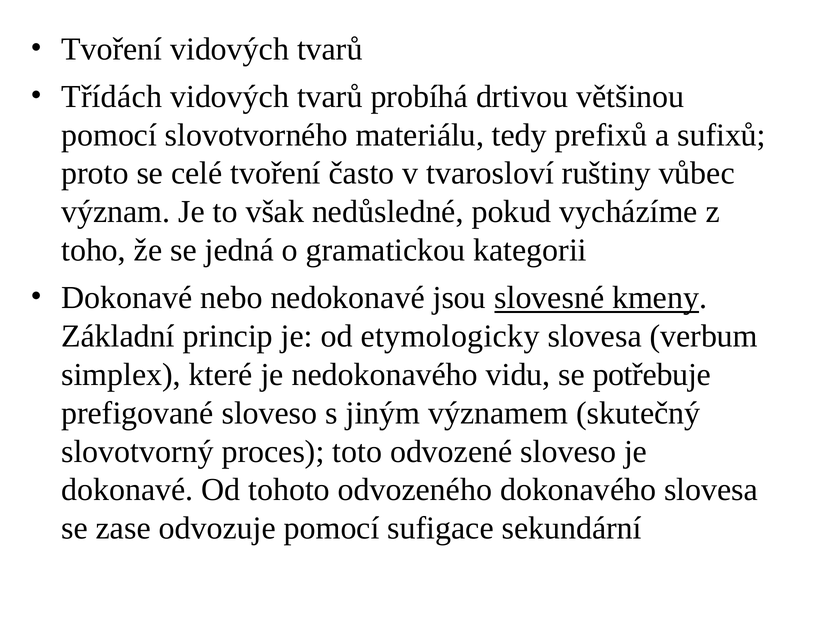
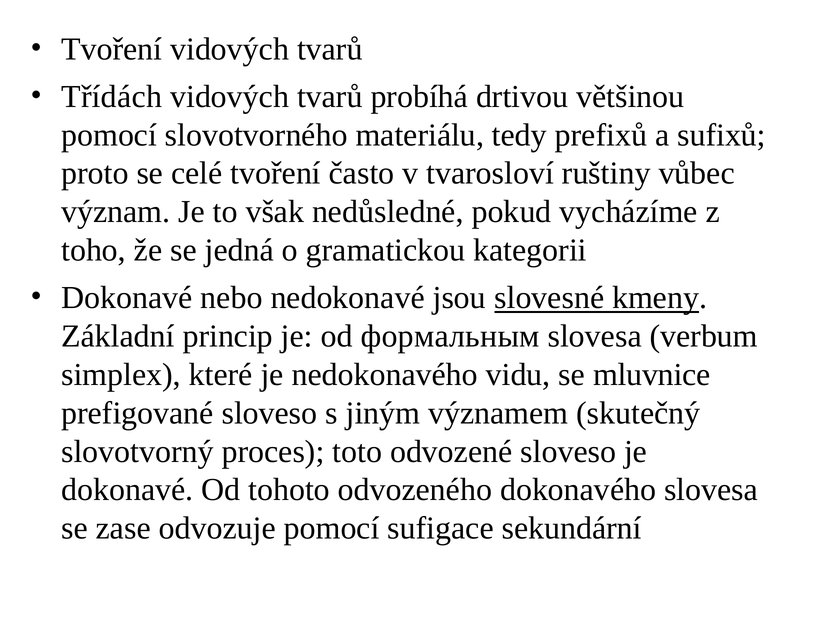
etymologicky: etymologicky -> формальным
potřebuje: potřebuje -> mluvnice
